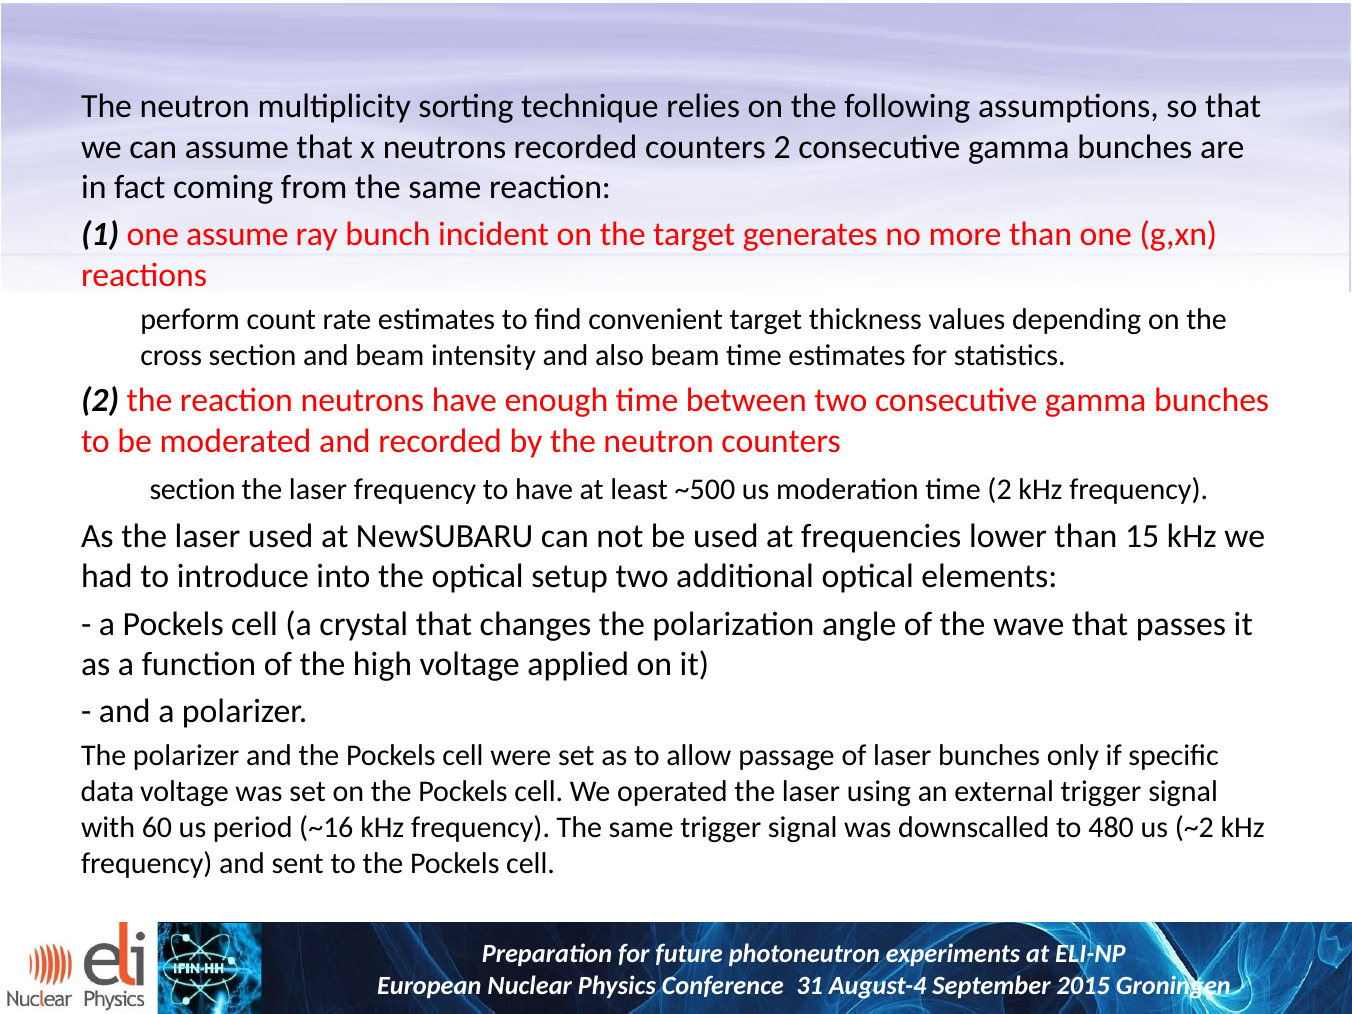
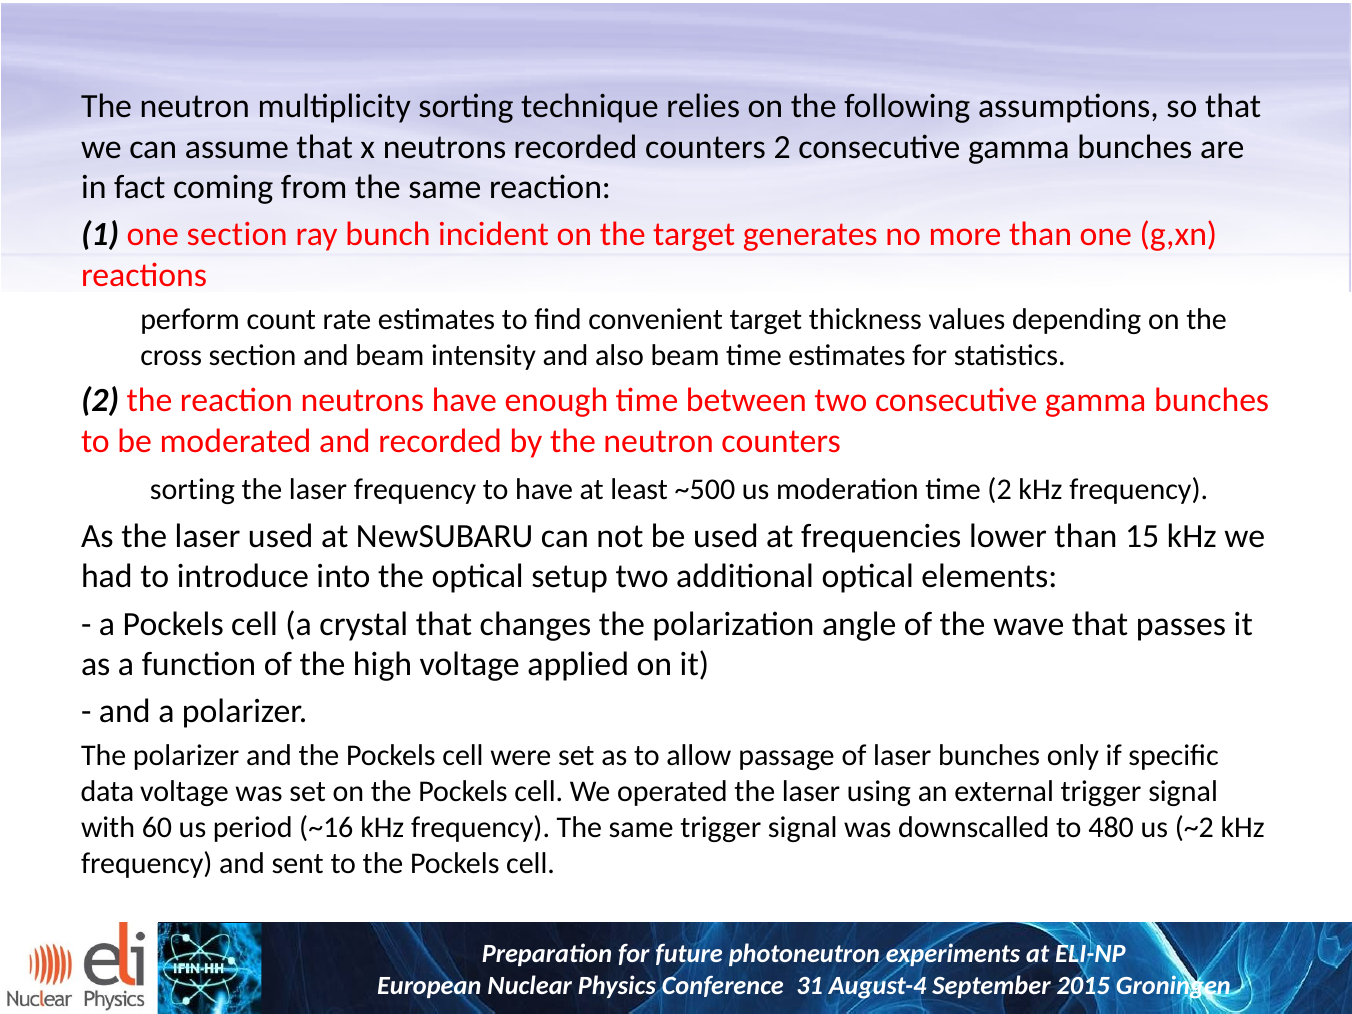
one assume: assume -> section
section at (193, 490): section -> sorting
